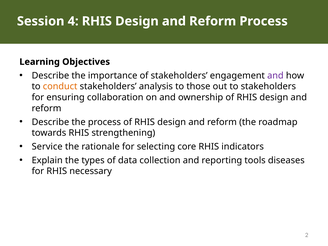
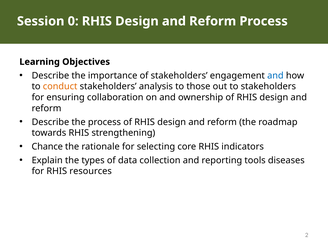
4: 4 -> 0
and at (275, 76) colour: purple -> blue
Service: Service -> Chance
necessary: necessary -> resources
